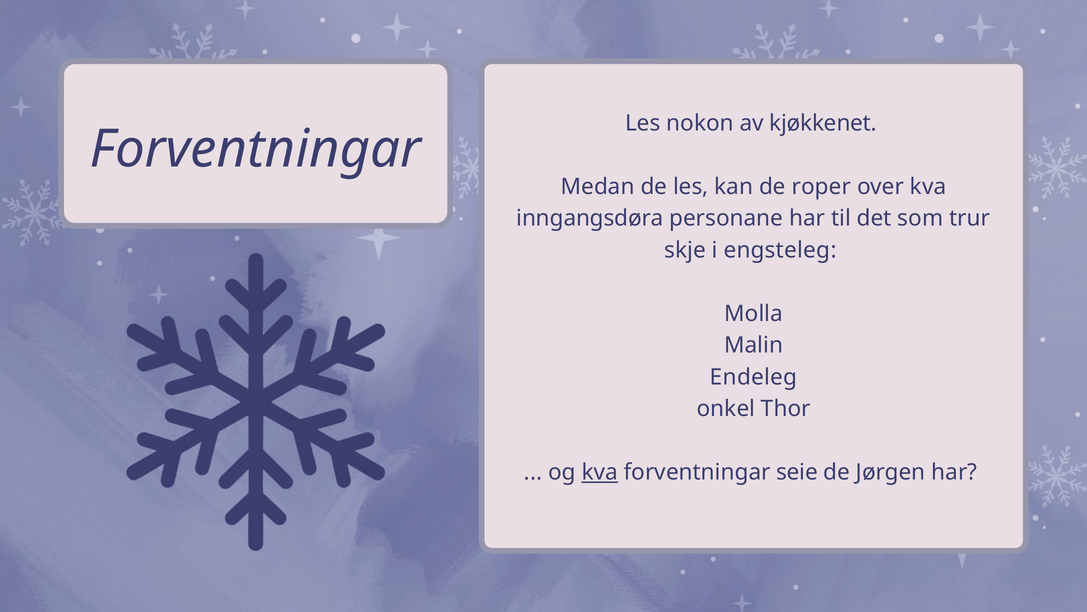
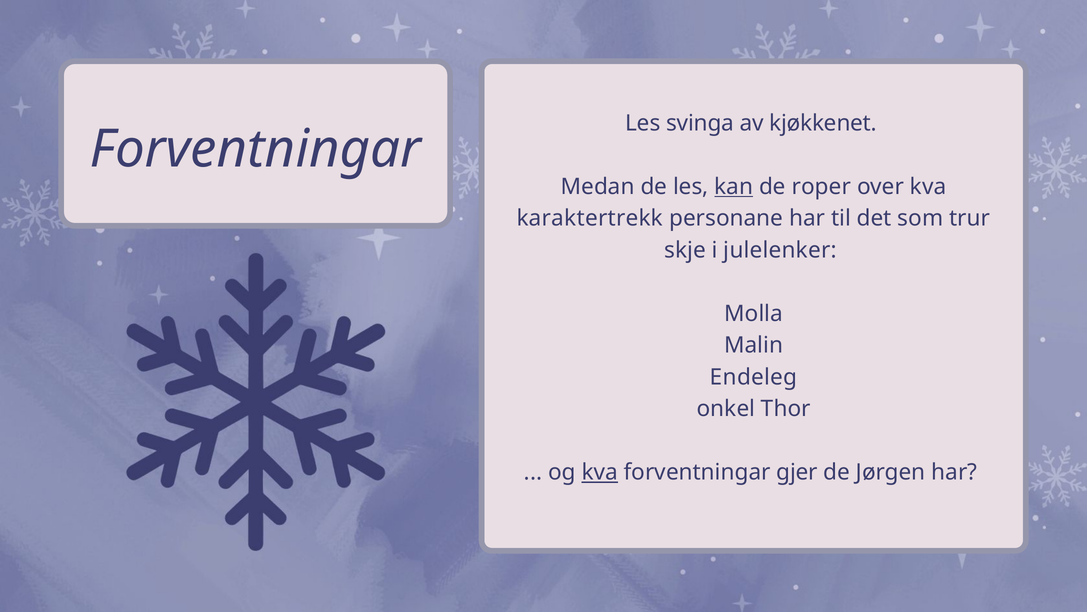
nokon: nokon -> svinga
kan underline: none -> present
inngangsdøra: inngangsdøra -> karaktertrekk
engsteleg: engsteleg -> julelenker
seie: seie -> gjer
